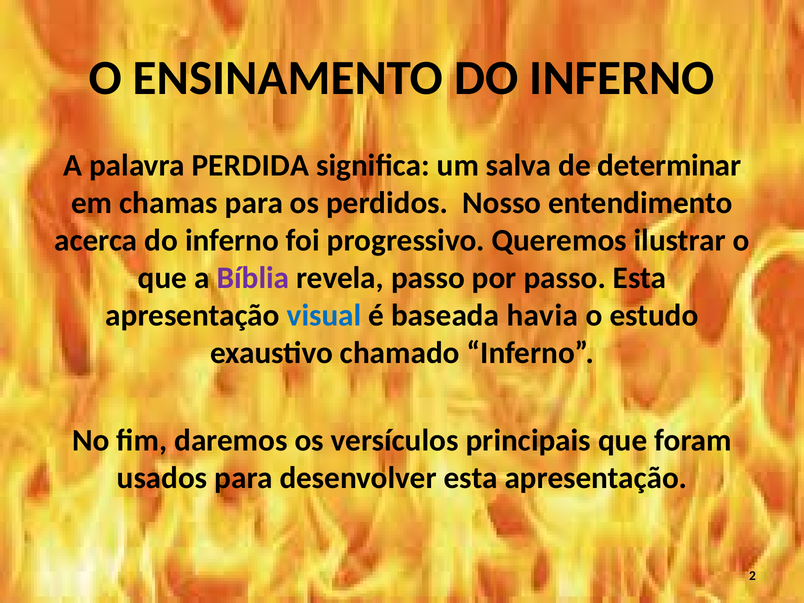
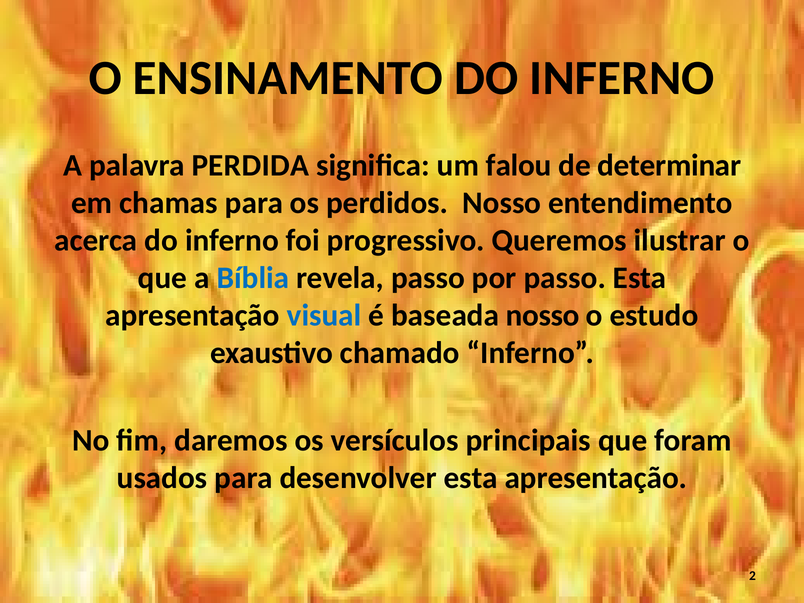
salva: salva -> falou
Bíblia colour: purple -> blue
baseada havia: havia -> nosso
